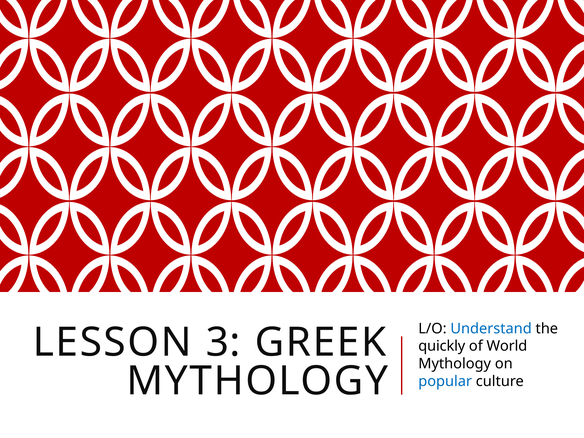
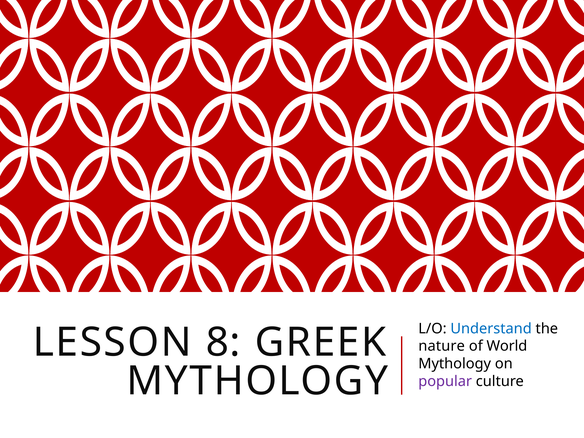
3: 3 -> 8
quickly: quickly -> nature
popular colour: blue -> purple
